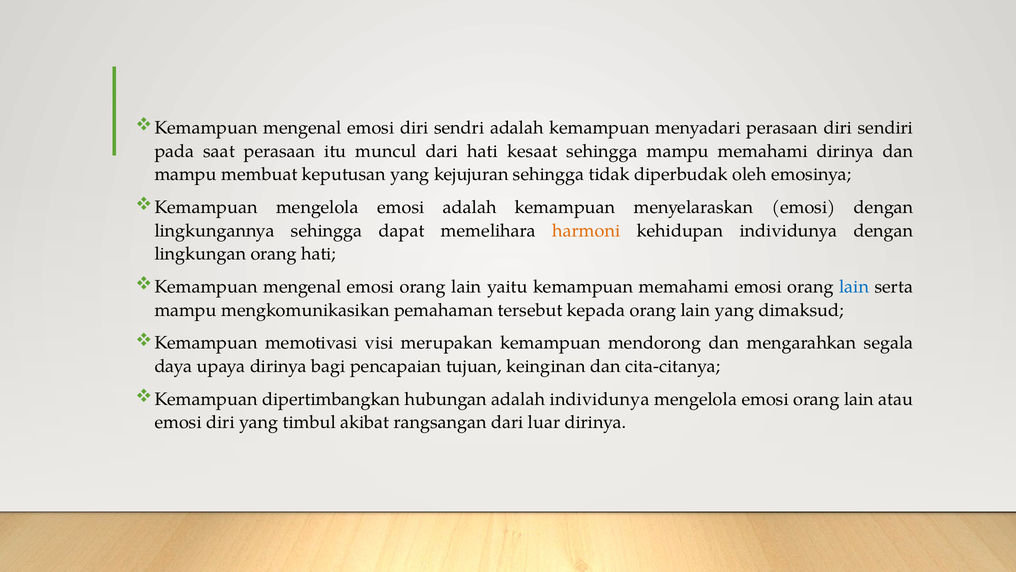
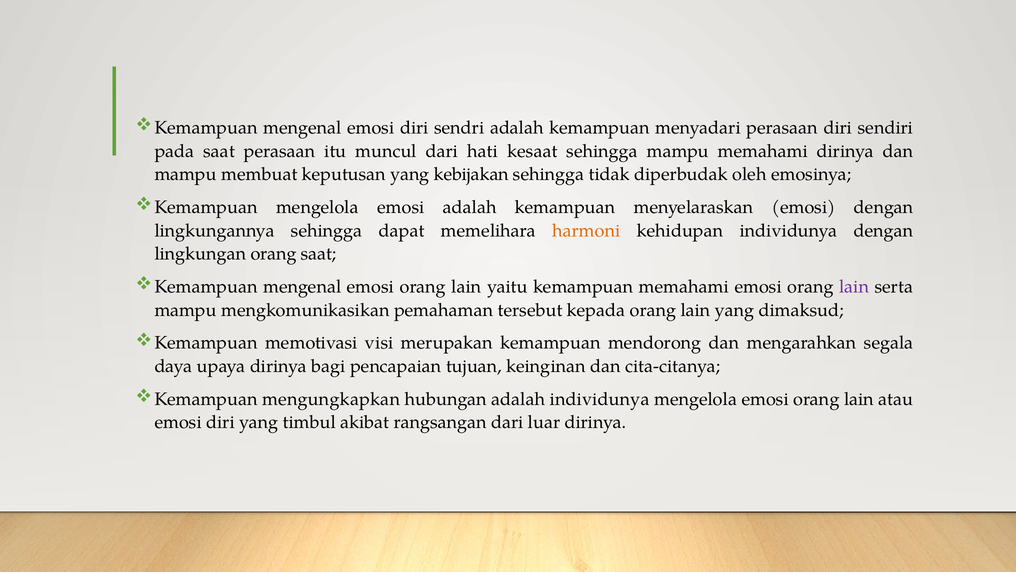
kejujuran: kejujuran -> kebijakan
orang hati: hati -> saat
lain at (854, 287) colour: blue -> purple
dipertimbangkan: dipertimbangkan -> mengungkapkan
